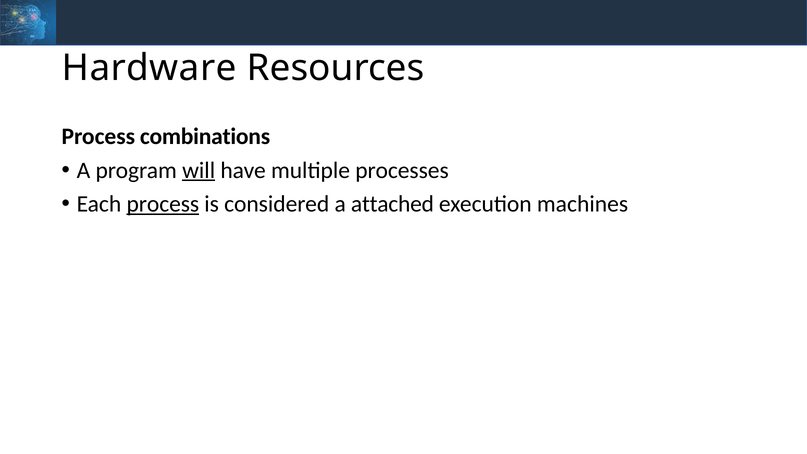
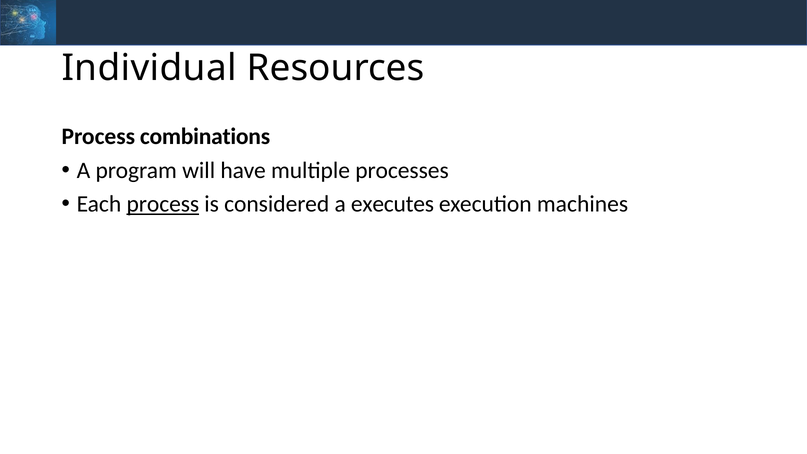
Hardware: Hardware -> Individual
will underline: present -> none
attached: attached -> executes
